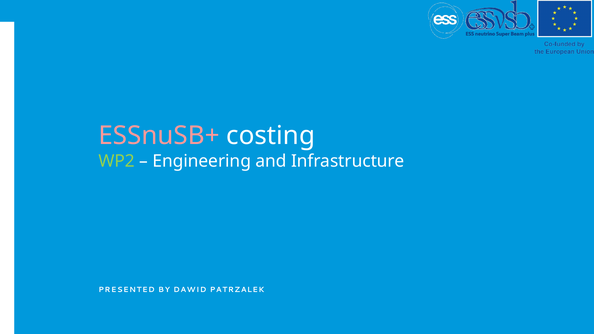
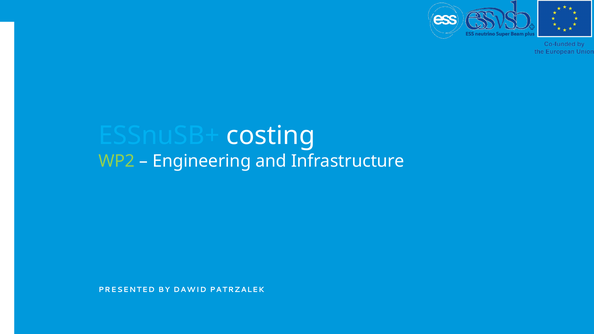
ESSnuSB+ colour: pink -> light blue
